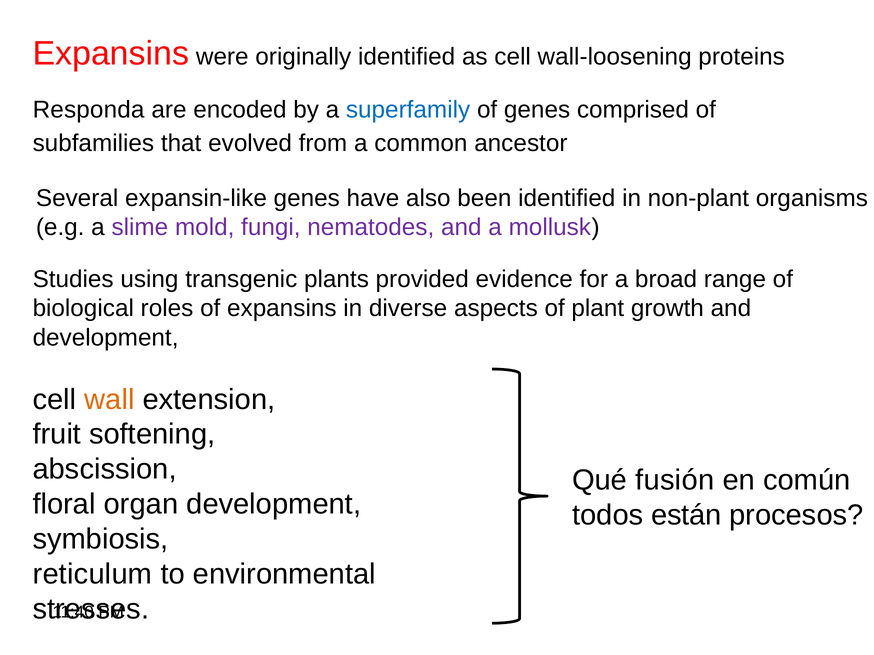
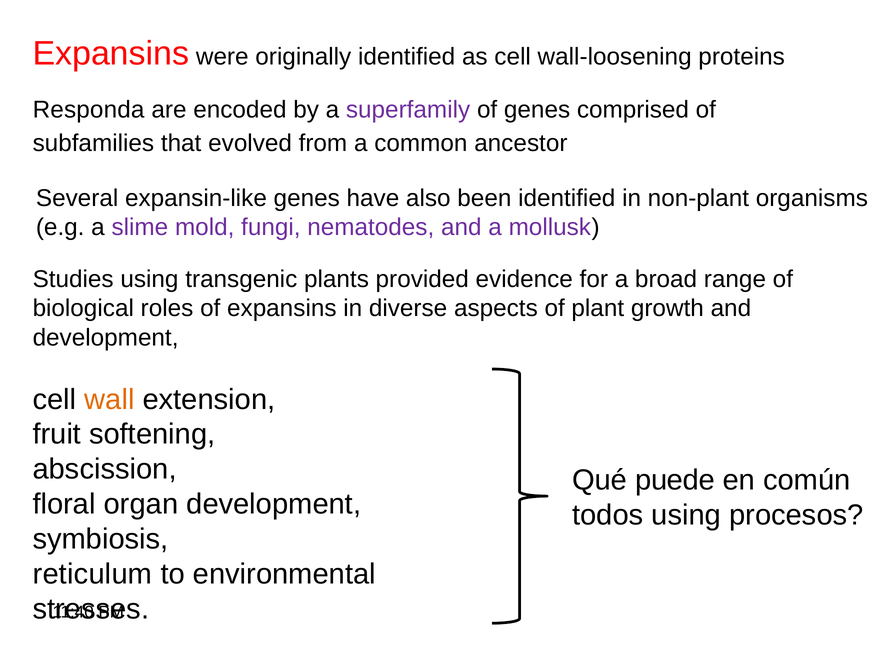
superfamily colour: blue -> purple
fusión: fusión -> puede
todos están: están -> using
